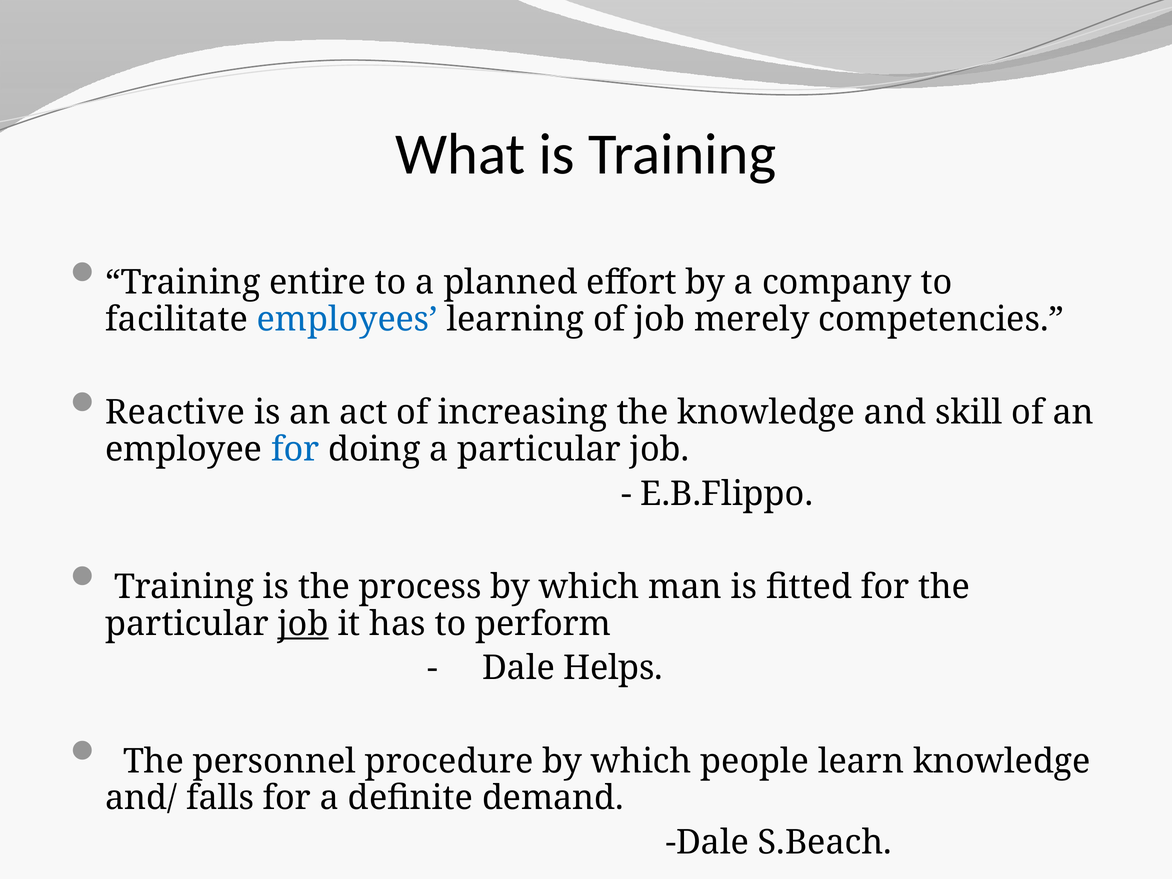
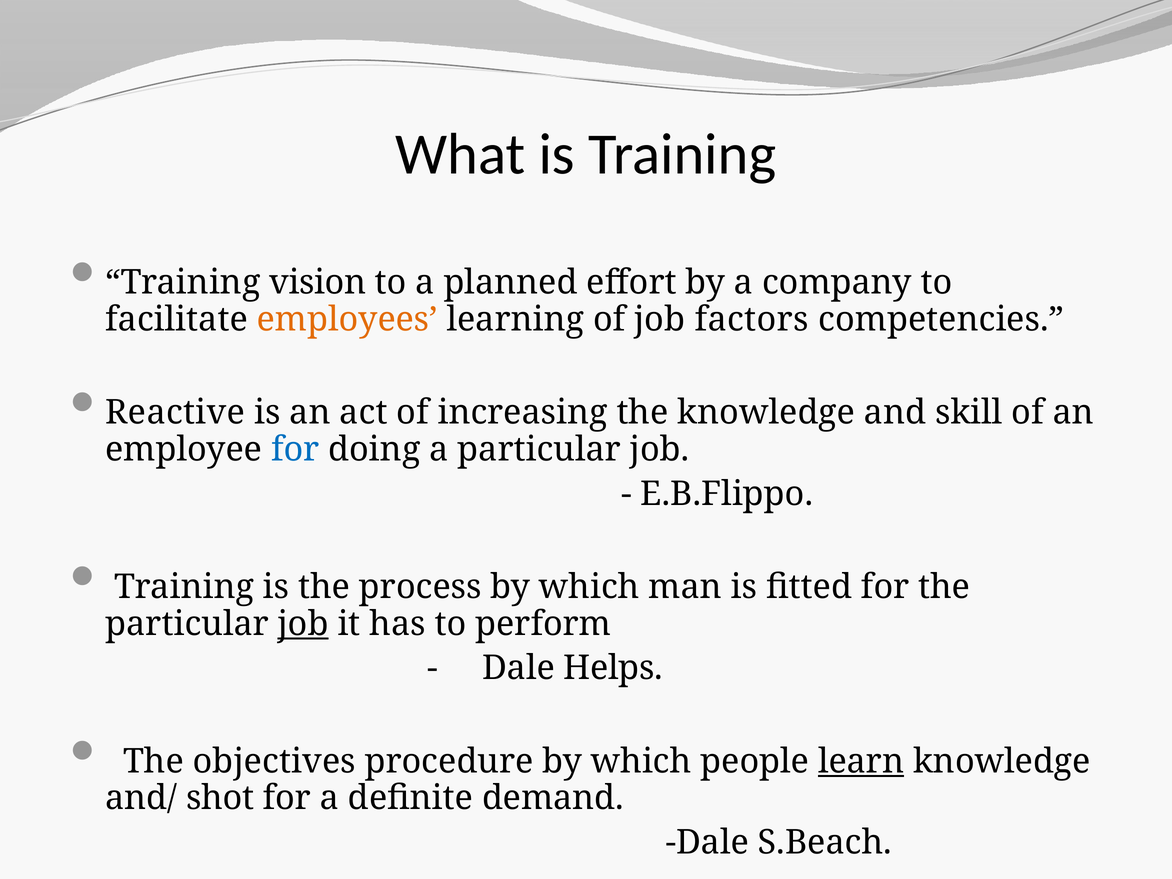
entire: entire -> vision
employees colour: blue -> orange
merely: merely -> factors
personnel: personnel -> objectives
learn underline: none -> present
falls: falls -> shot
